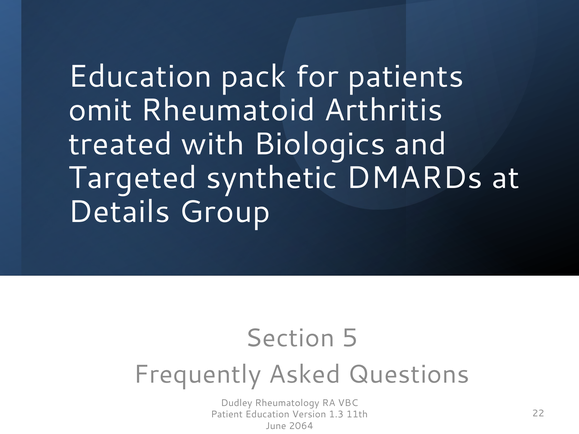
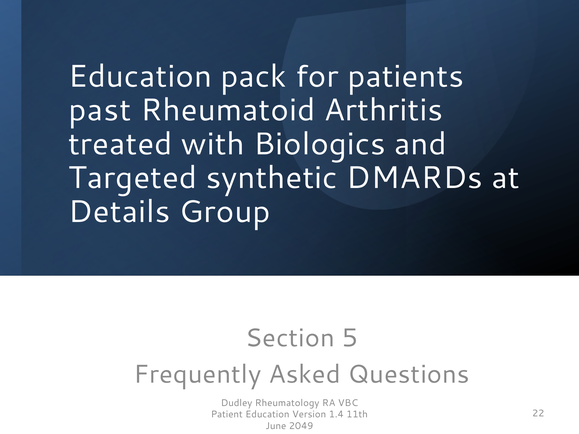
omit: omit -> past
1.3: 1.3 -> 1.4
2064: 2064 -> 2049
